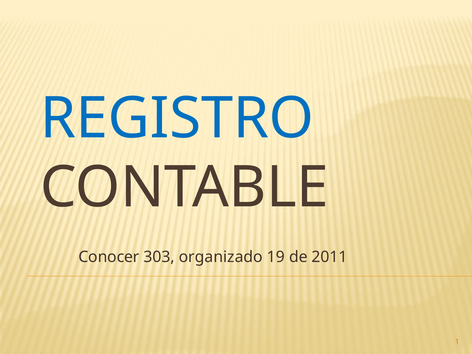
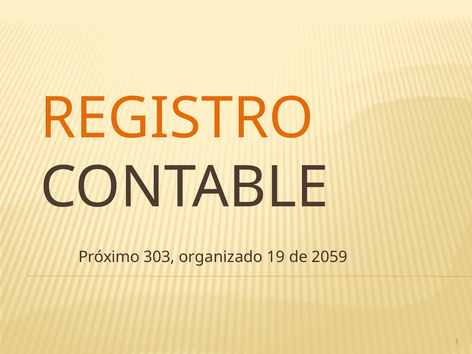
REGISTRO colour: blue -> orange
Conocer: Conocer -> Próximo
2011: 2011 -> 2059
